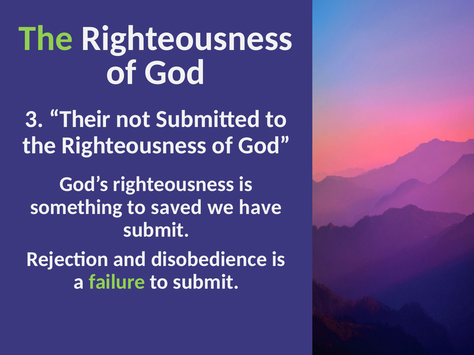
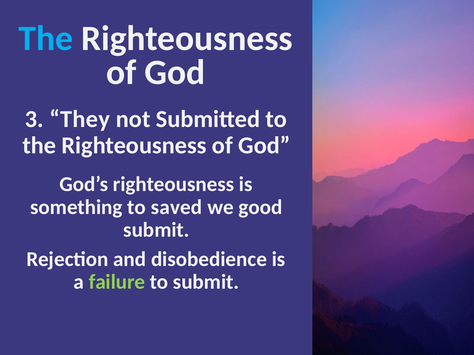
The at (46, 39) colour: light green -> light blue
Their: Their -> They
have: have -> good
